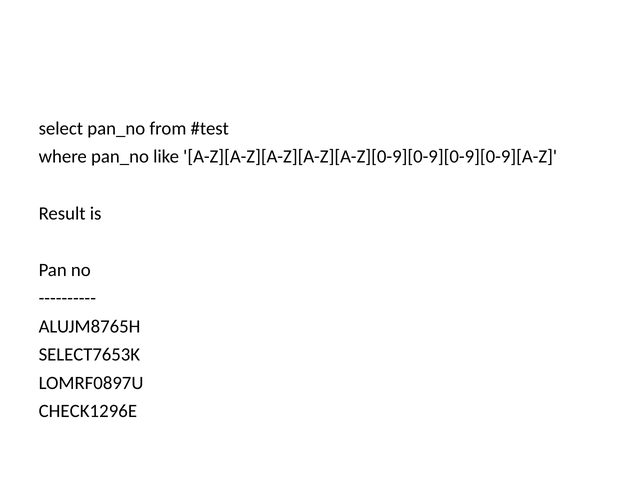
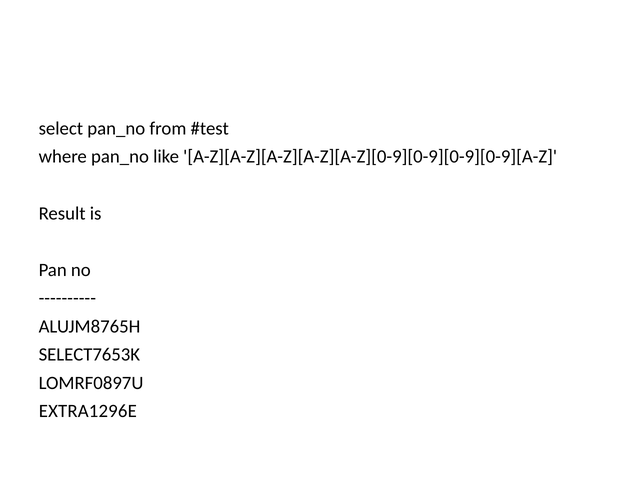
CHECK1296E: CHECK1296E -> EXTRA1296E
